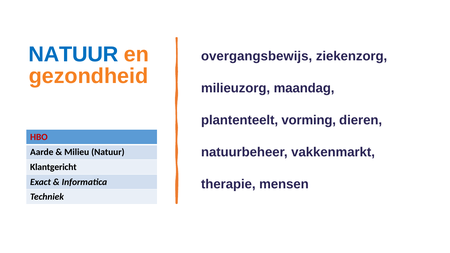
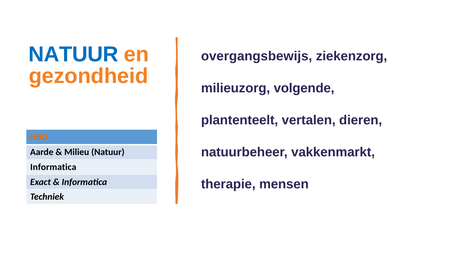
maandag: maandag -> volgende
vorming: vorming -> vertalen
HBO colour: red -> orange
Klantgericht at (53, 167): Klantgericht -> Informatica
